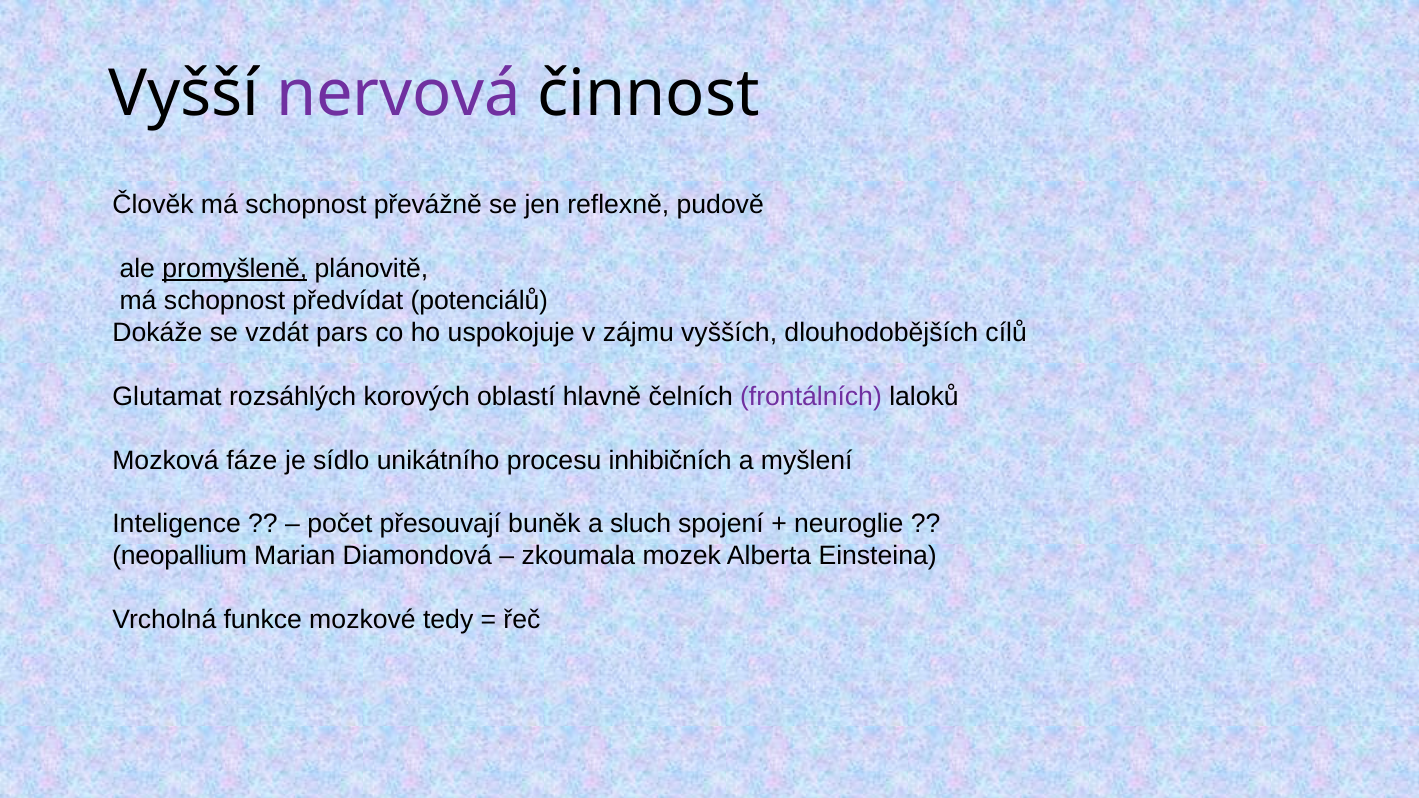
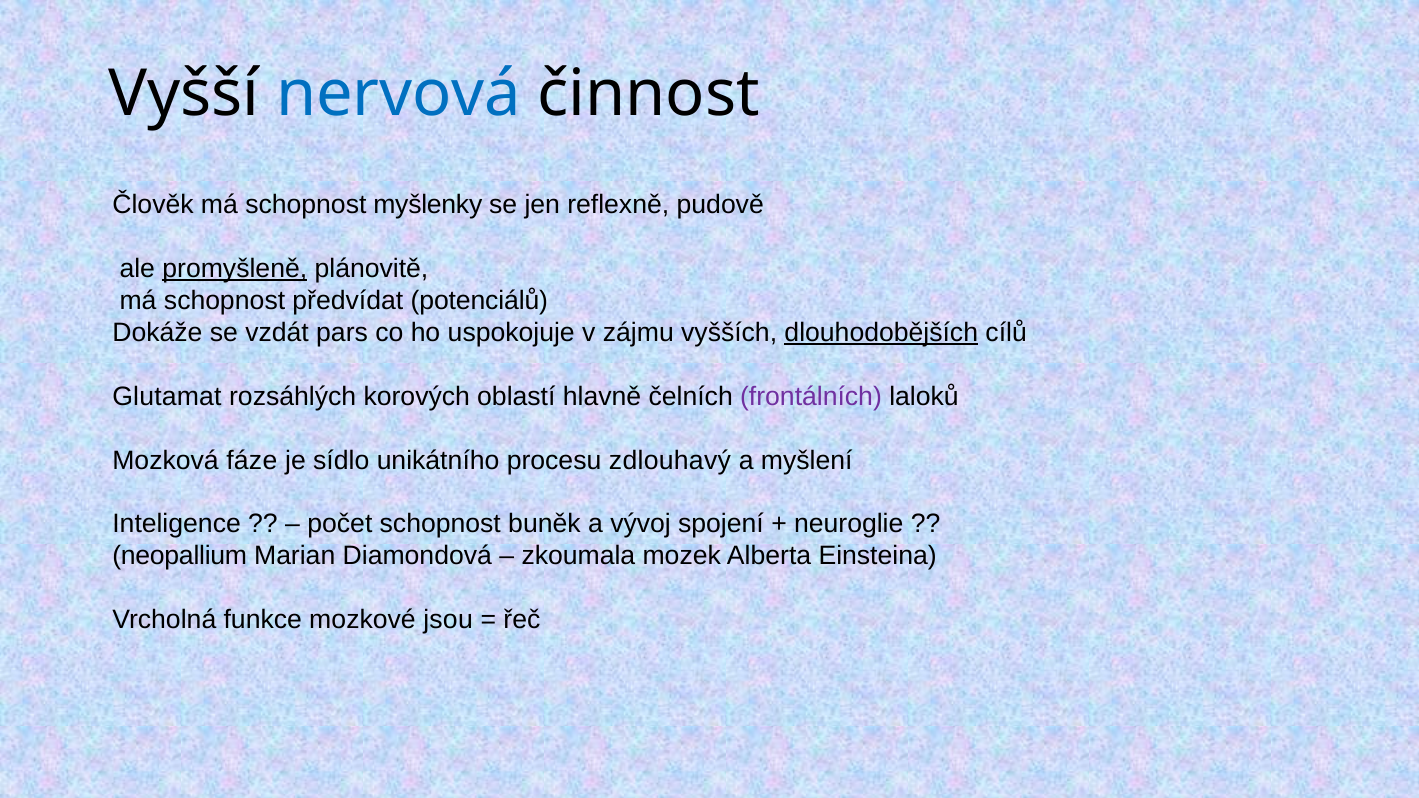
nervová colour: purple -> blue
převážně: převážně -> myšlenky
dlouhodobějších underline: none -> present
inhibičních: inhibičních -> zdlouhavý
počet přesouvají: přesouvají -> schopnost
sluch: sluch -> vývoj
tedy: tedy -> jsou
